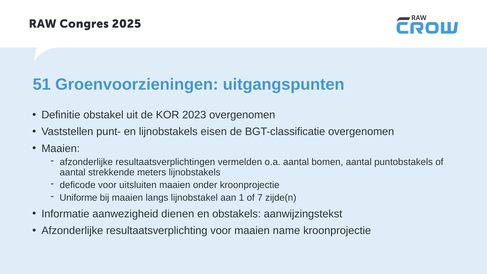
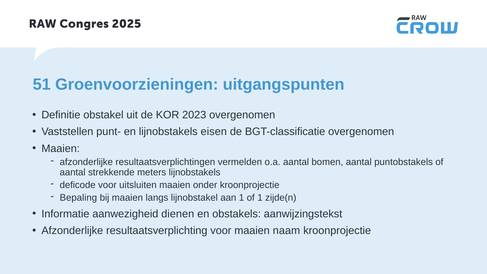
Uniforme: Uniforme -> Bepaling
of 7: 7 -> 1
name: name -> naam
